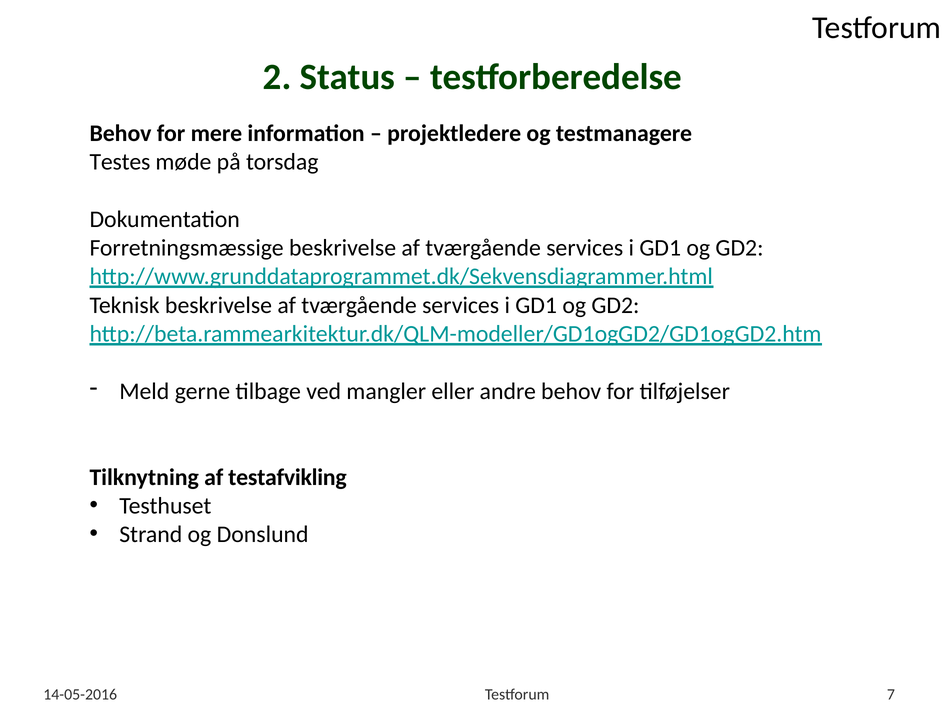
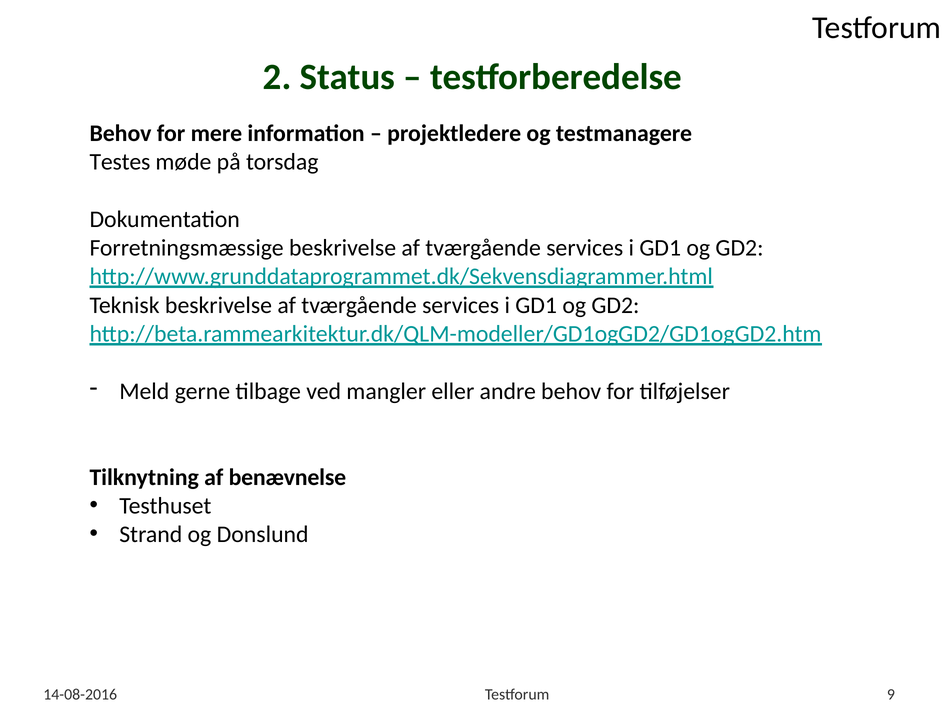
testafvikling: testafvikling -> benævnelse
14-05-2016: 14-05-2016 -> 14-08-2016
7: 7 -> 9
